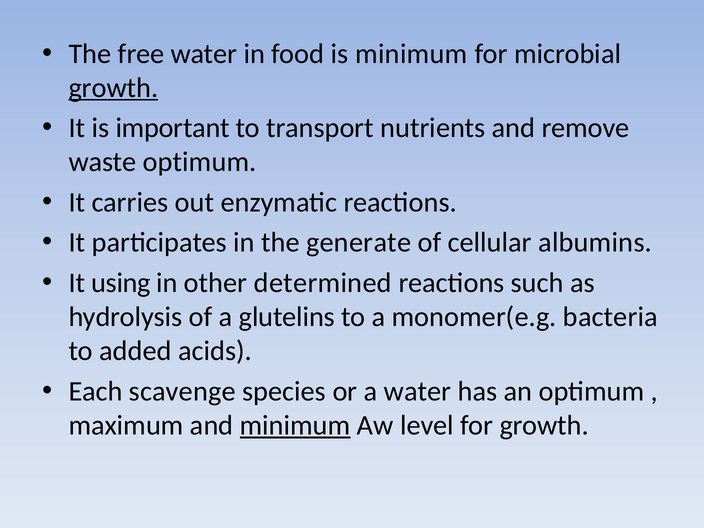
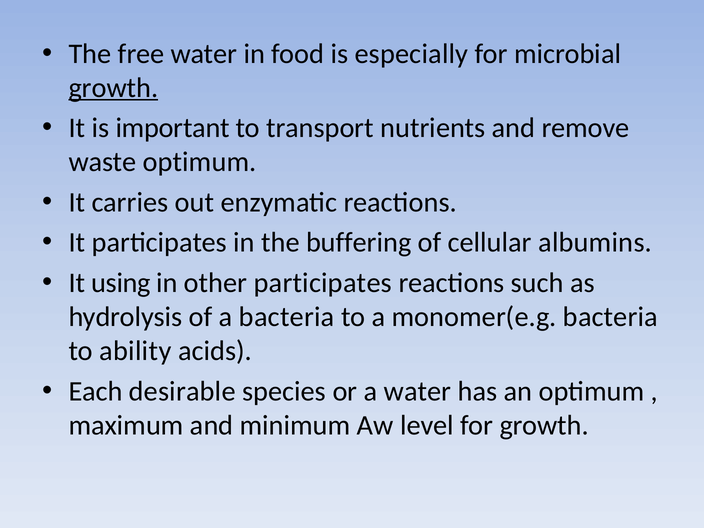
is minimum: minimum -> especially
generate: generate -> buffering
other determined: determined -> participates
a glutelins: glutelins -> bacteria
added: added -> ability
scavenge: scavenge -> desirable
minimum at (295, 425) underline: present -> none
